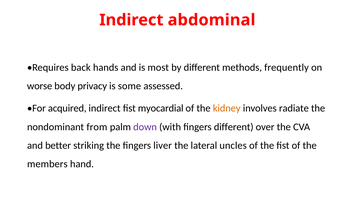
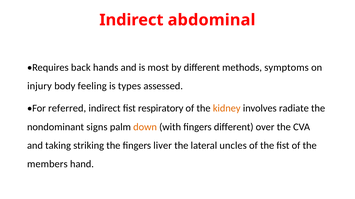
frequently: frequently -> symptoms
worse: worse -> injury
privacy: privacy -> feeling
some: some -> types
acquired: acquired -> referred
myocardial: myocardial -> respiratory
from: from -> signs
down colour: purple -> orange
better: better -> taking
